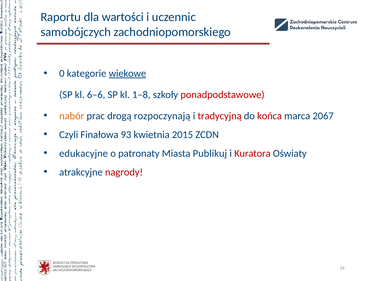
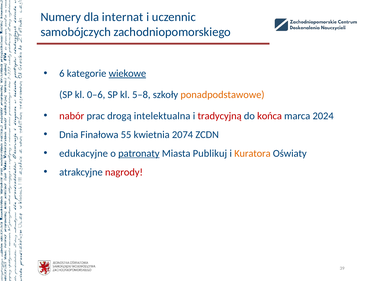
Raportu: Raportu -> Numery
wartości: wartości -> internat
0: 0 -> 6
6–6: 6–6 -> 0–6
1–8: 1–8 -> 5–8
ponadpodstawowe colour: red -> orange
nabór colour: orange -> red
rozpoczynają: rozpoczynają -> intelektualna
2067: 2067 -> 2024
Czyli: Czyli -> Dnia
93: 93 -> 55
2015: 2015 -> 2074
patronaty underline: none -> present
Kuratora colour: red -> orange
